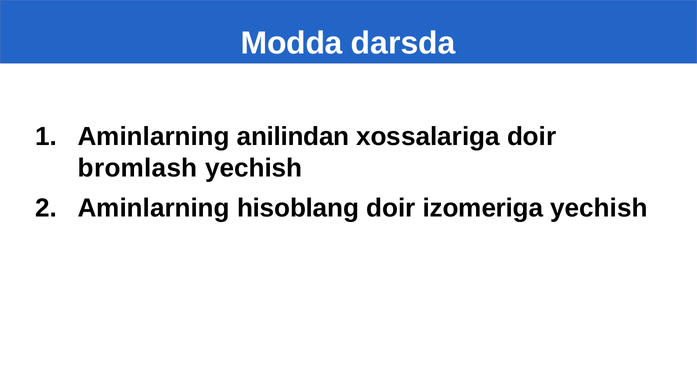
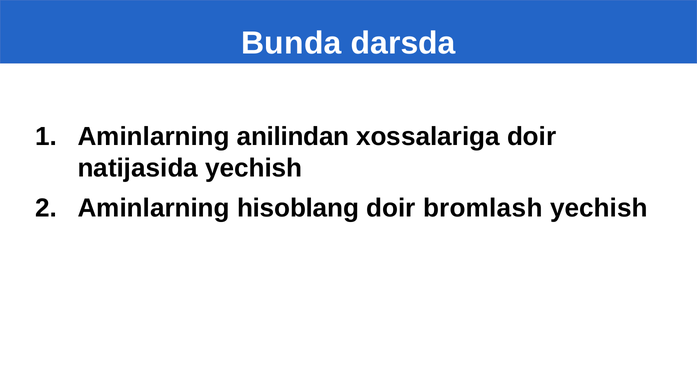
Modda: Modda -> Bunda
bromlash: bromlash -> natijasida
izomeriga: izomeriga -> bromlash
